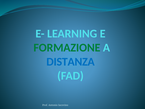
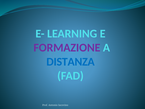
FORMAZIONE colour: green -> purple
